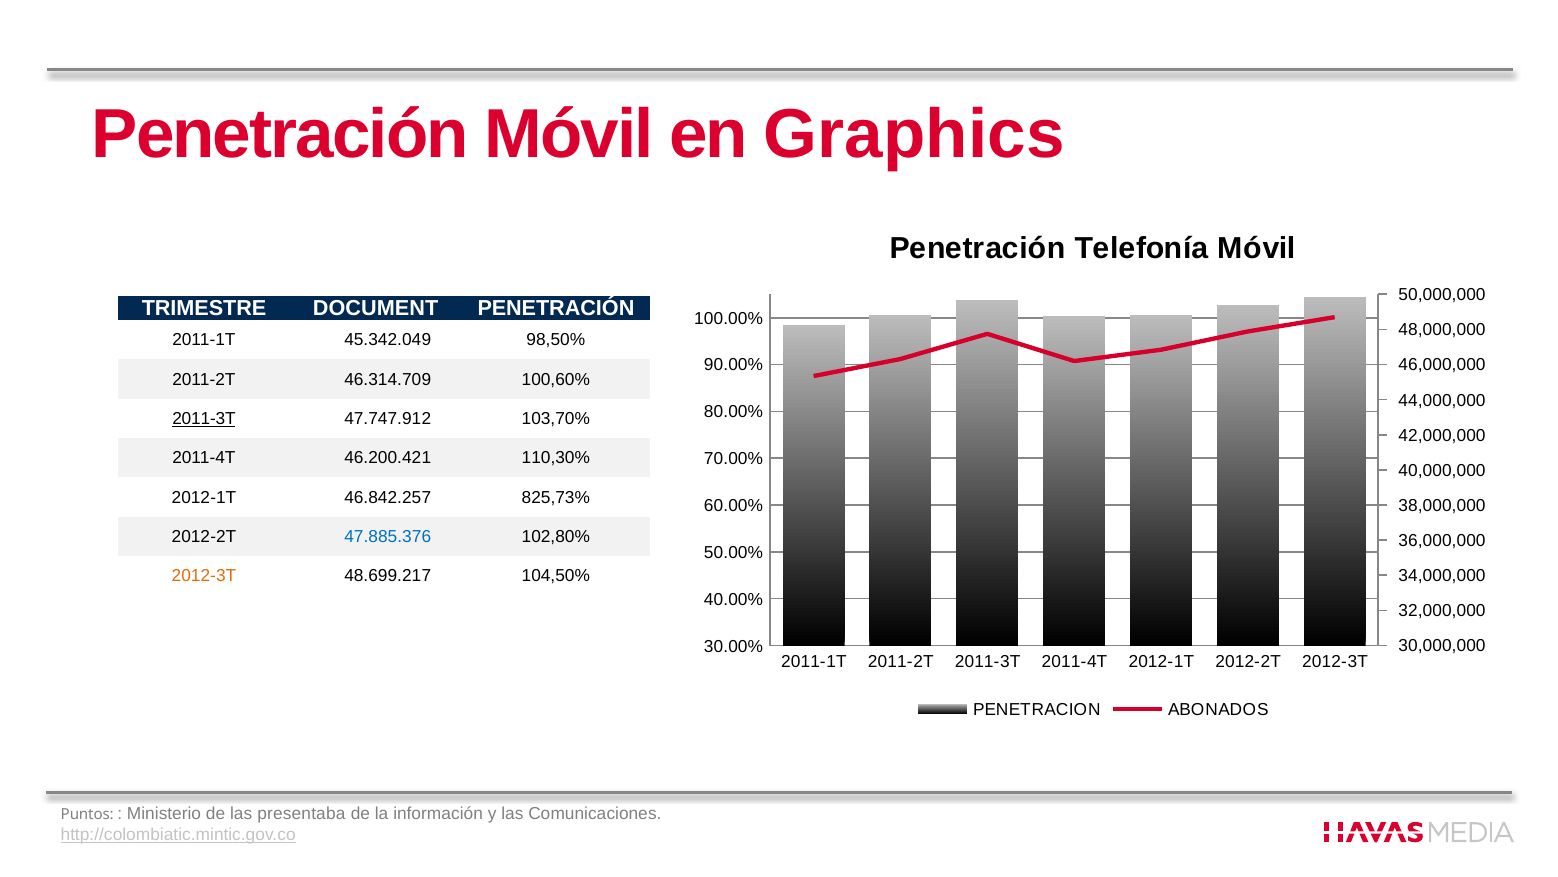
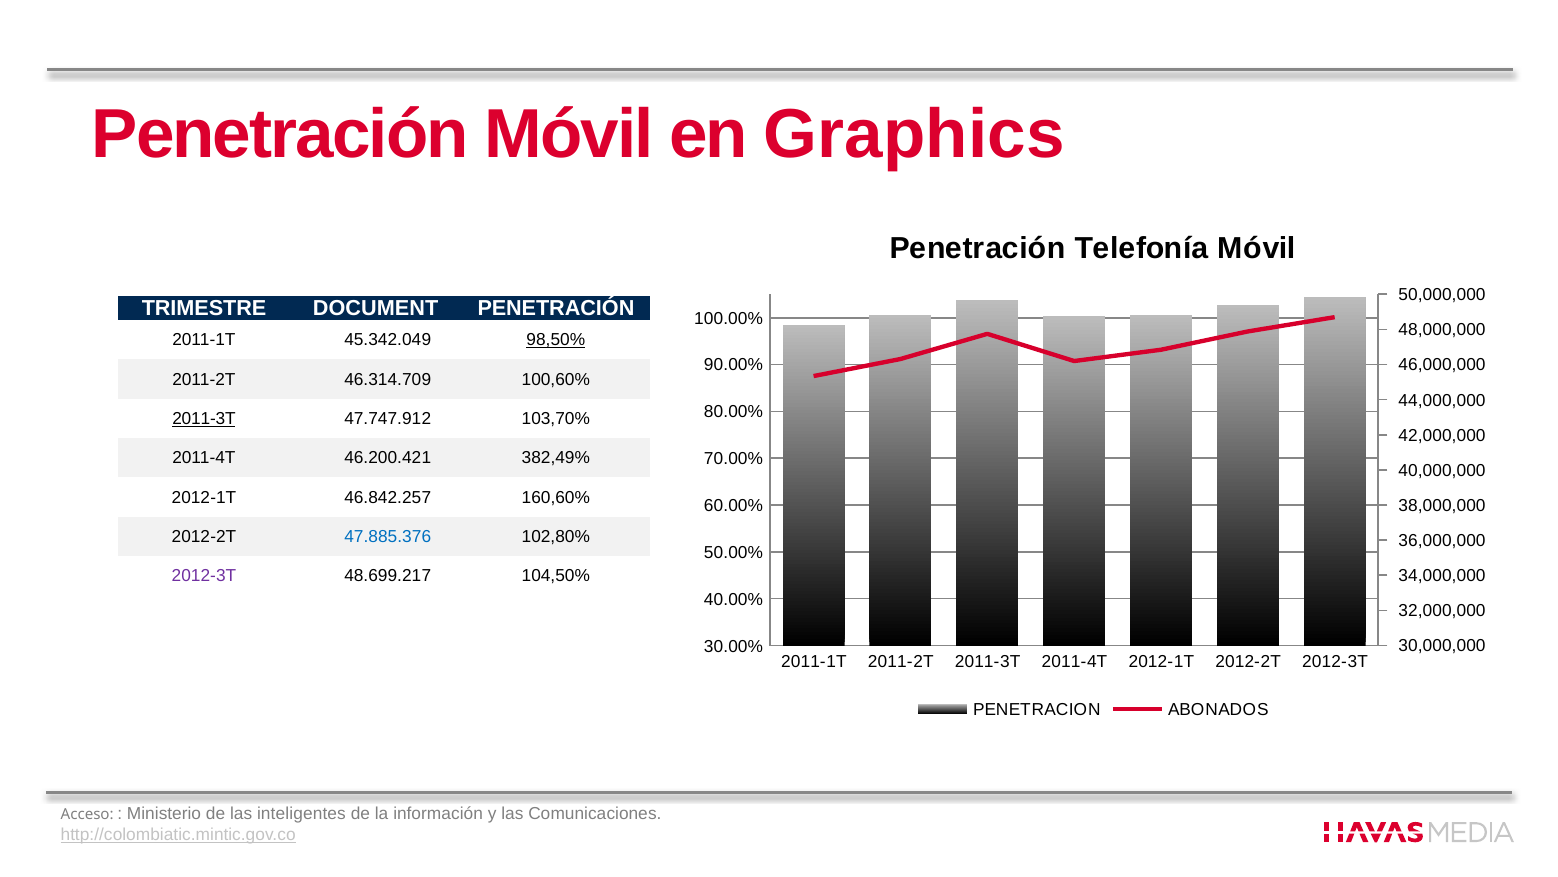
98,50% underline: none -> present
110,30%: 110,30% -> 382,49%
825,73%: 825,73% -> 160,60%
2012-3T at (204, 576) colour: orange -> purple
Puntos: Puntos -> Acceso
presentaba: presentaba -> inteligentes
